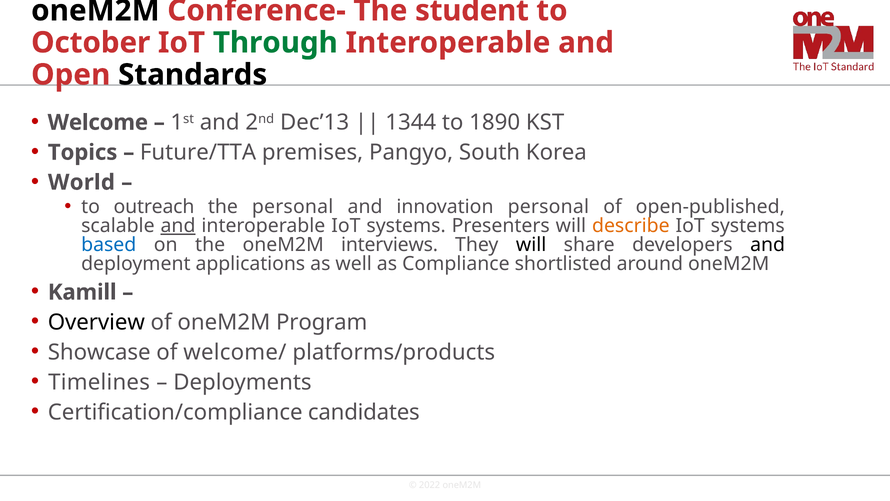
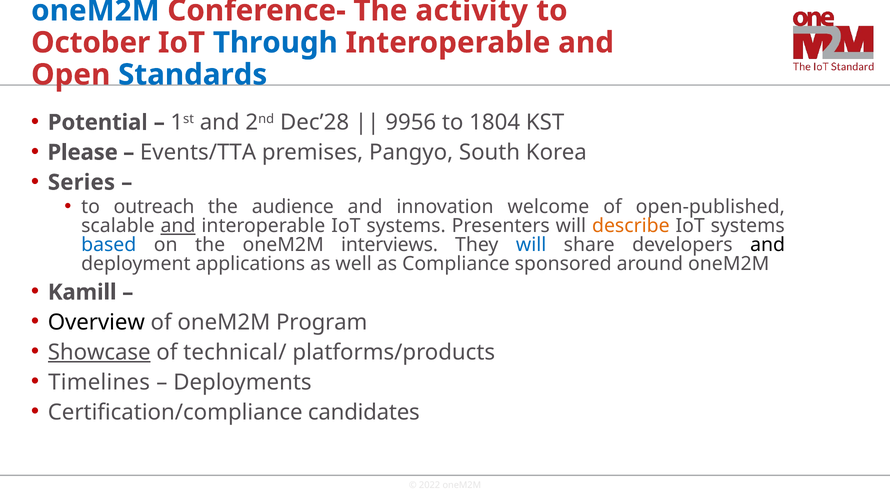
oneM2M at (95, 11) colour: black -> blue
student: student -> activity
Through colour: green -> blue
Standards colour: black -> blue
Welcome: Welcome -> Potential
Dec’13: Dec’13 -> Dec’28
1344: 1344 -> 9956
1890: 1890 -> 1804
Topics: Topics -> Please
Future/TTA: Future/TTA -> Events/TTA
World: World -> Series
the personal: personal -> audience
innovation personal: personal -> welcome
will at (531, 245) colour: black -> blue
shortlisted: shortlisted -> sponsored
Showcase underline: none -> present
welcome/: welcome/ -> technical/
